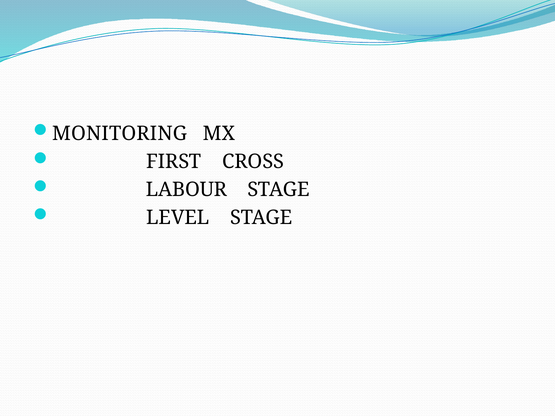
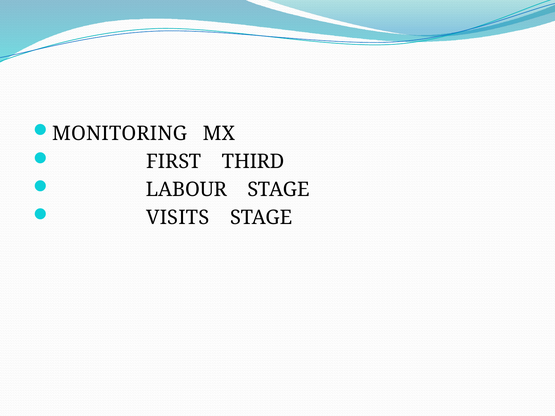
CROSS: CROSS -> THIRD
LEVEL: LEVEL -> VISITS
